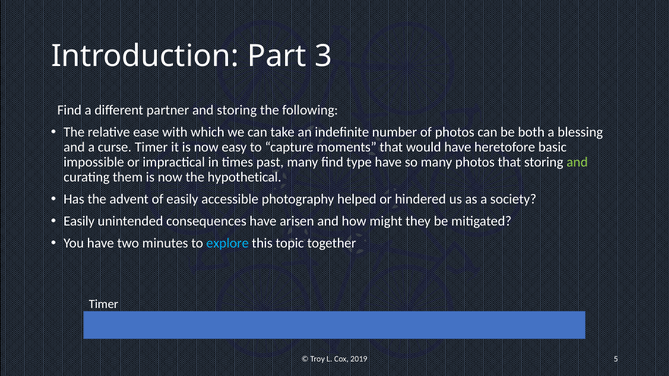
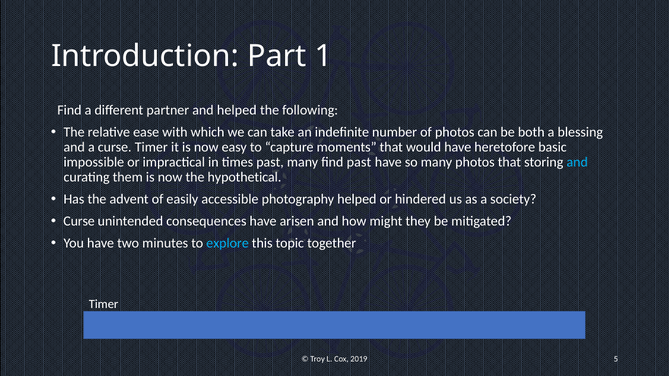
3: 3 -> 1
and storing: storing -> helped
find type: type -> past
and at (577, 162) colour: light green -> light blue
Easily at (79, 221): Easily -> Curse
